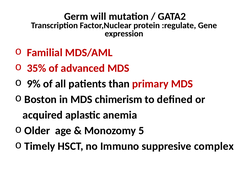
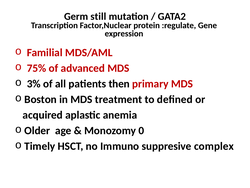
will: will -> still
35%: 35% -> 75%
9%: 9% -> 3%
than: than -> then
chimerism: chimerism -> treatment
5: 5 -> 0
